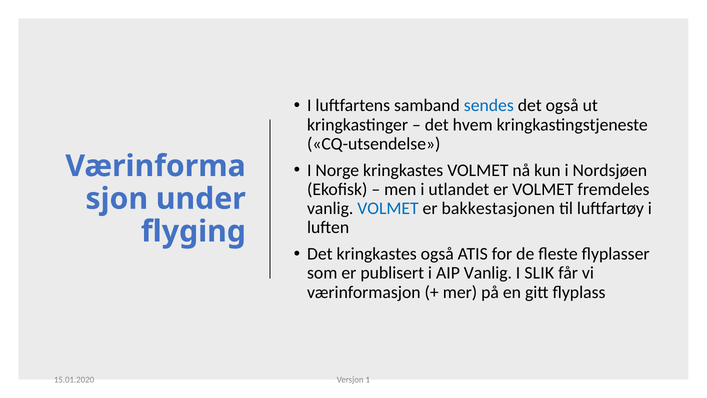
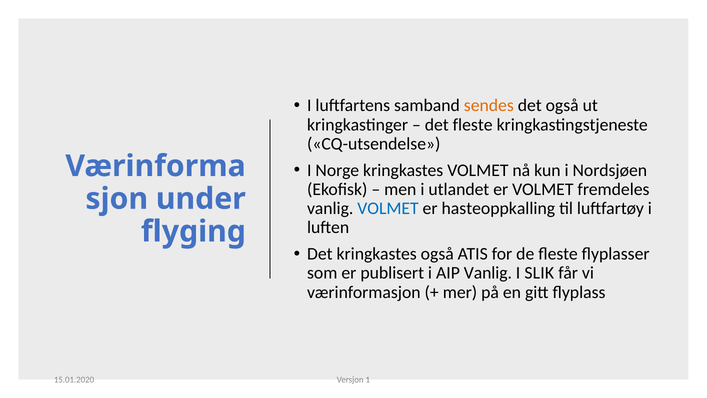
sendes colour: blue -> orange
det hvem: hvem -> fleste
bakkestasjonen: bakkestasjonen -> hasteoppkalling
